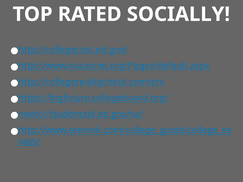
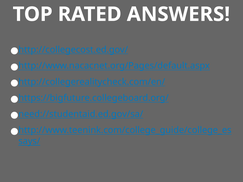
SOCIALLY: SOCIALLY -> ANSWERS
